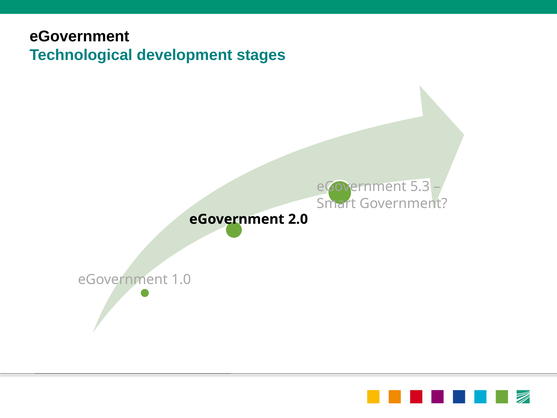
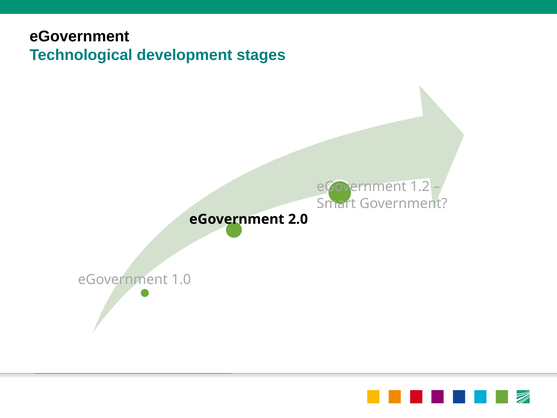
5.3: 5.3 -> 1.2
